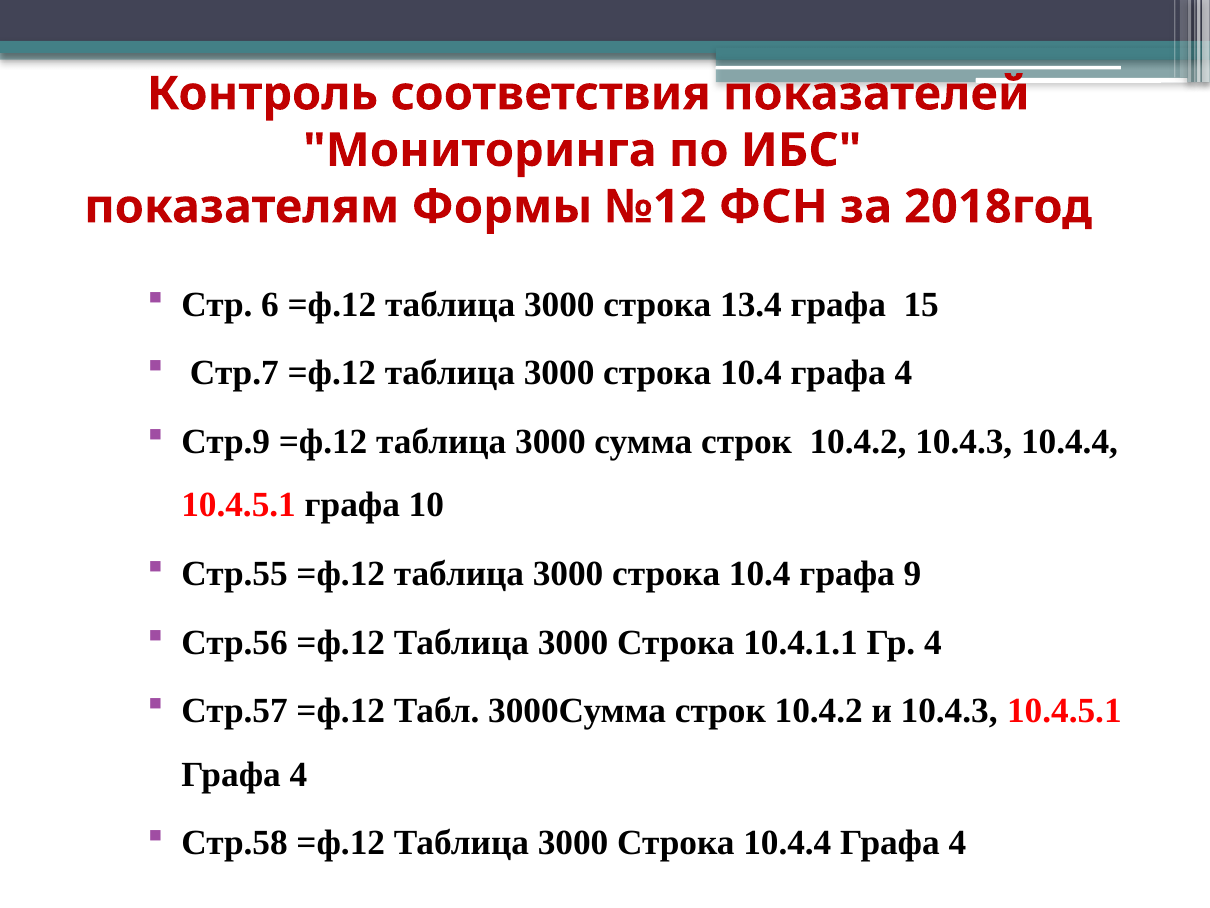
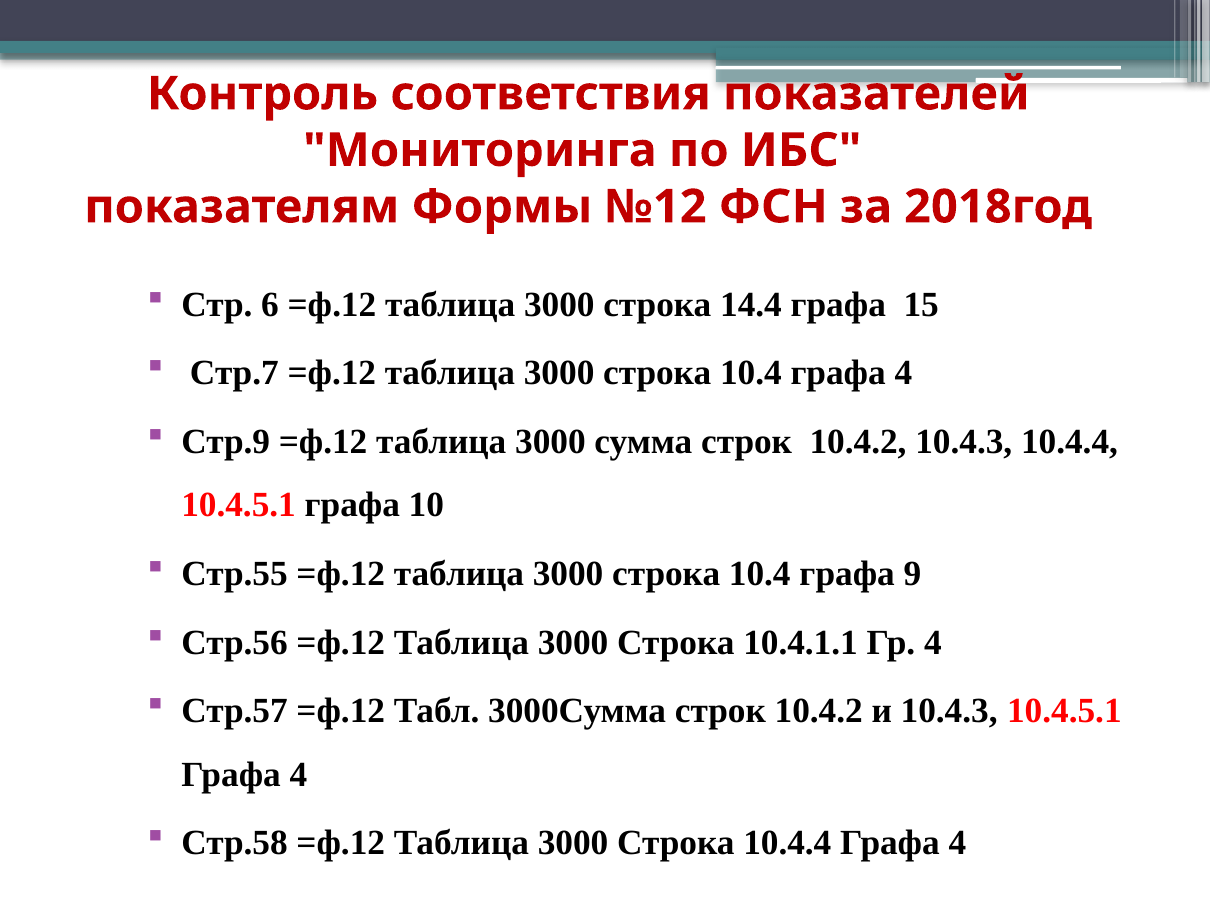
13.4: 13.4 -> 14.4
